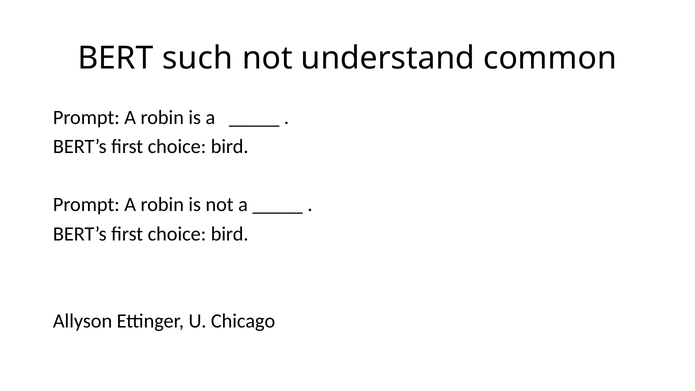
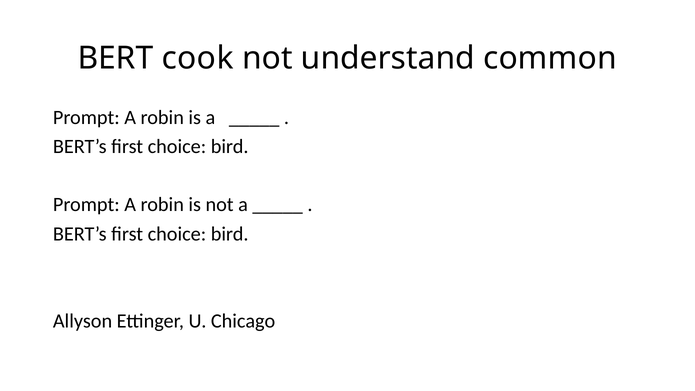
such: such -> cook
